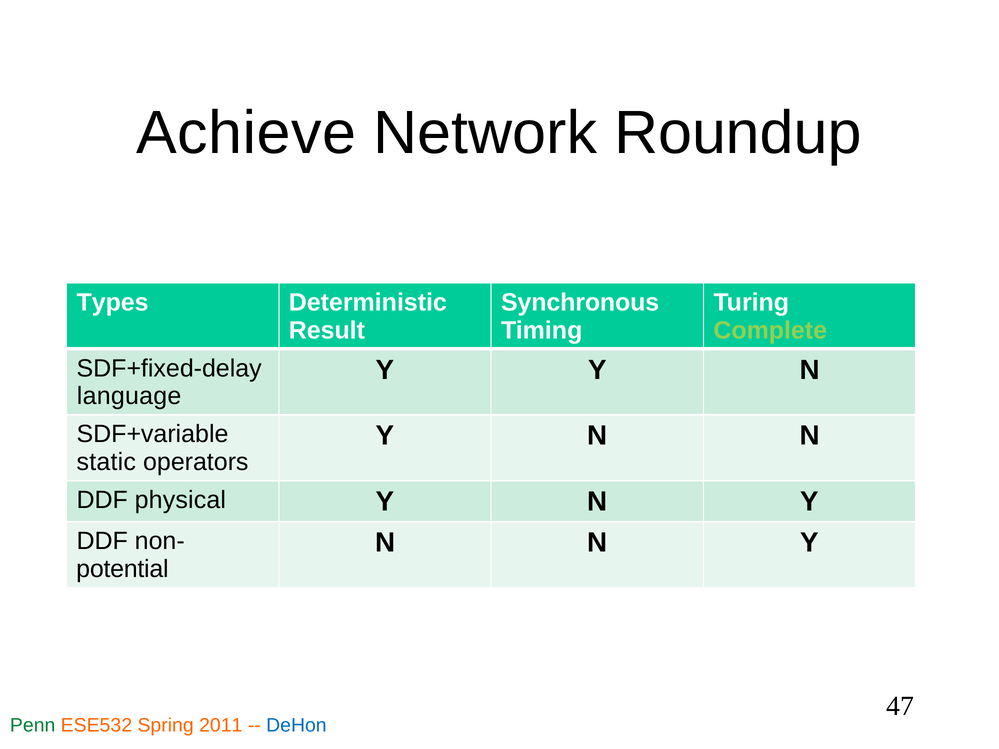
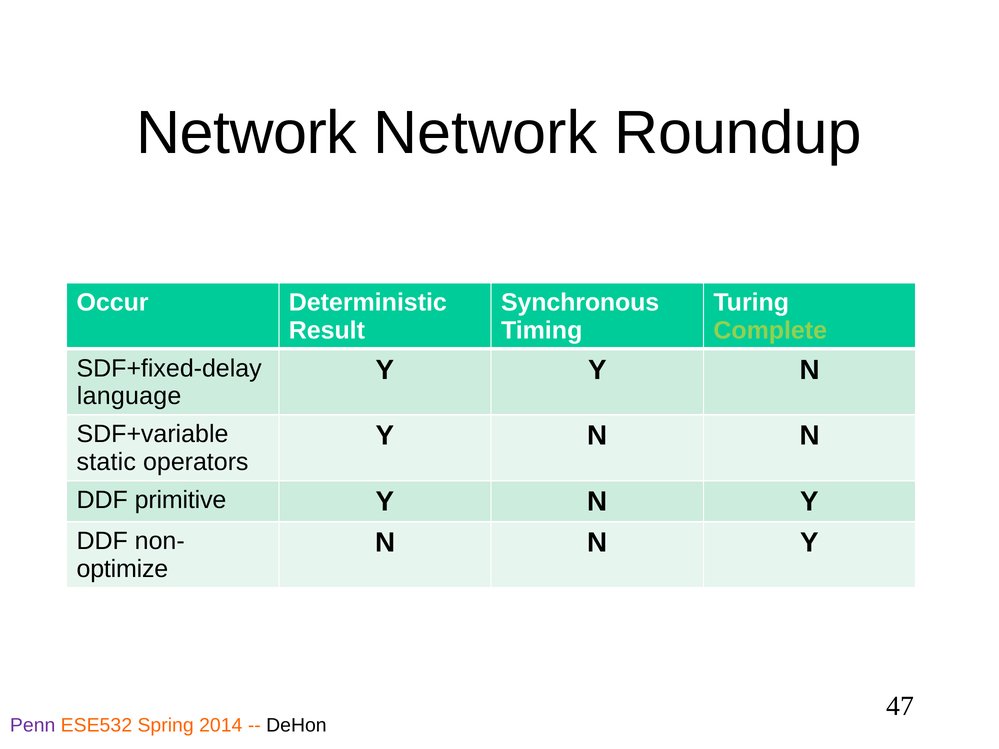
Achieve at (246, 133): Achieve -> Network
Types: Types -> Occur
physical: physical -> primitive
potential: potential -> optimize
Penn colour: green -> purple
2011: 2011 -> 2014
DeHon colour: blue -> black
